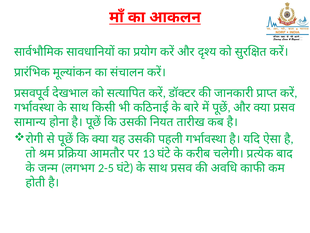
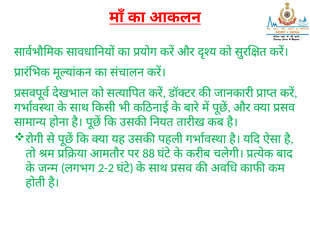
13: 13 -> 88
2-5: 2-5 -> 2-2
